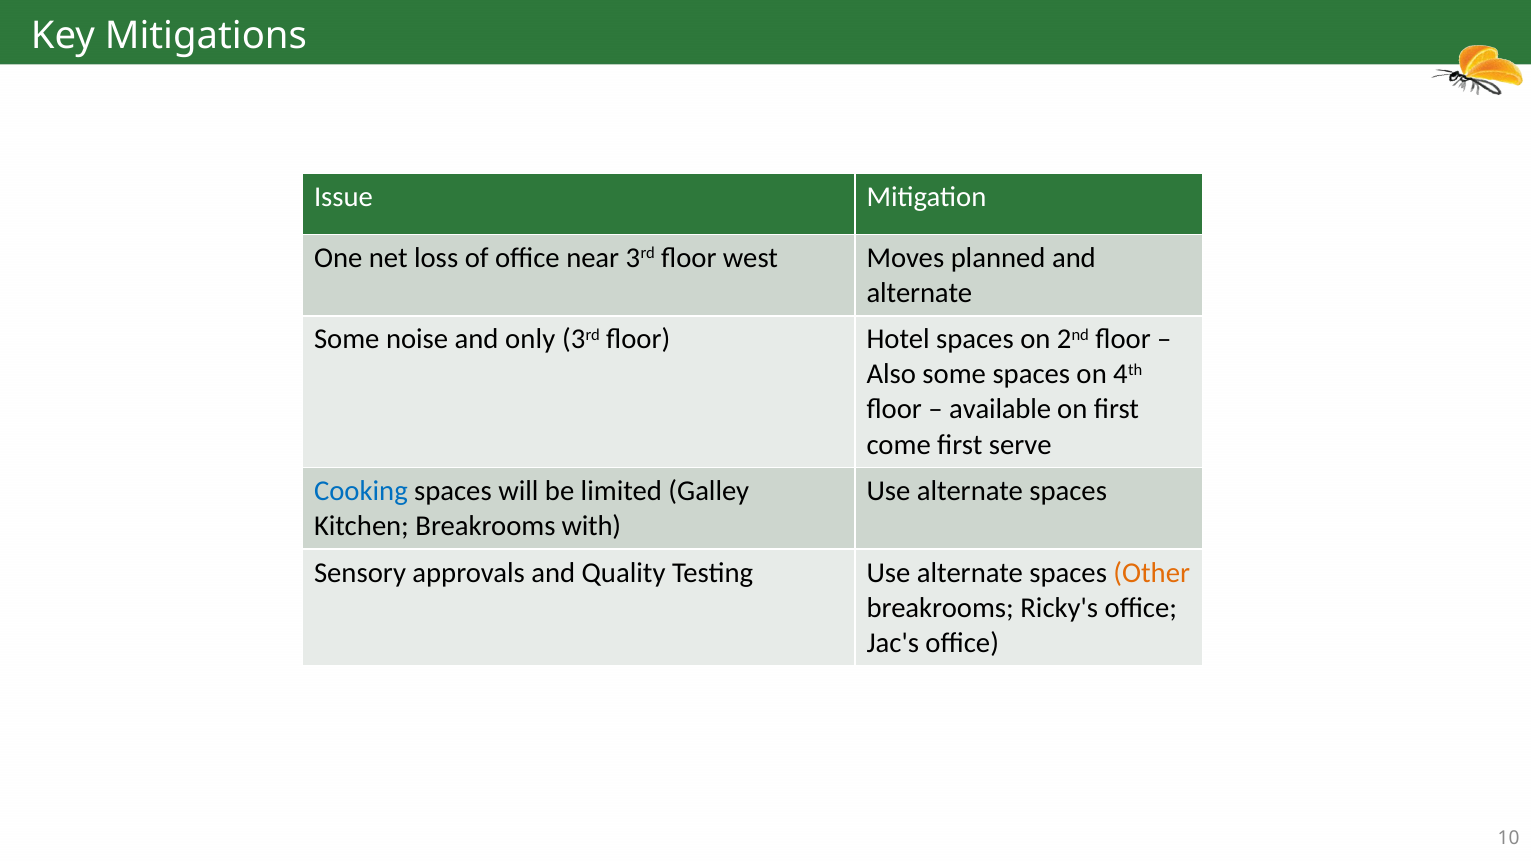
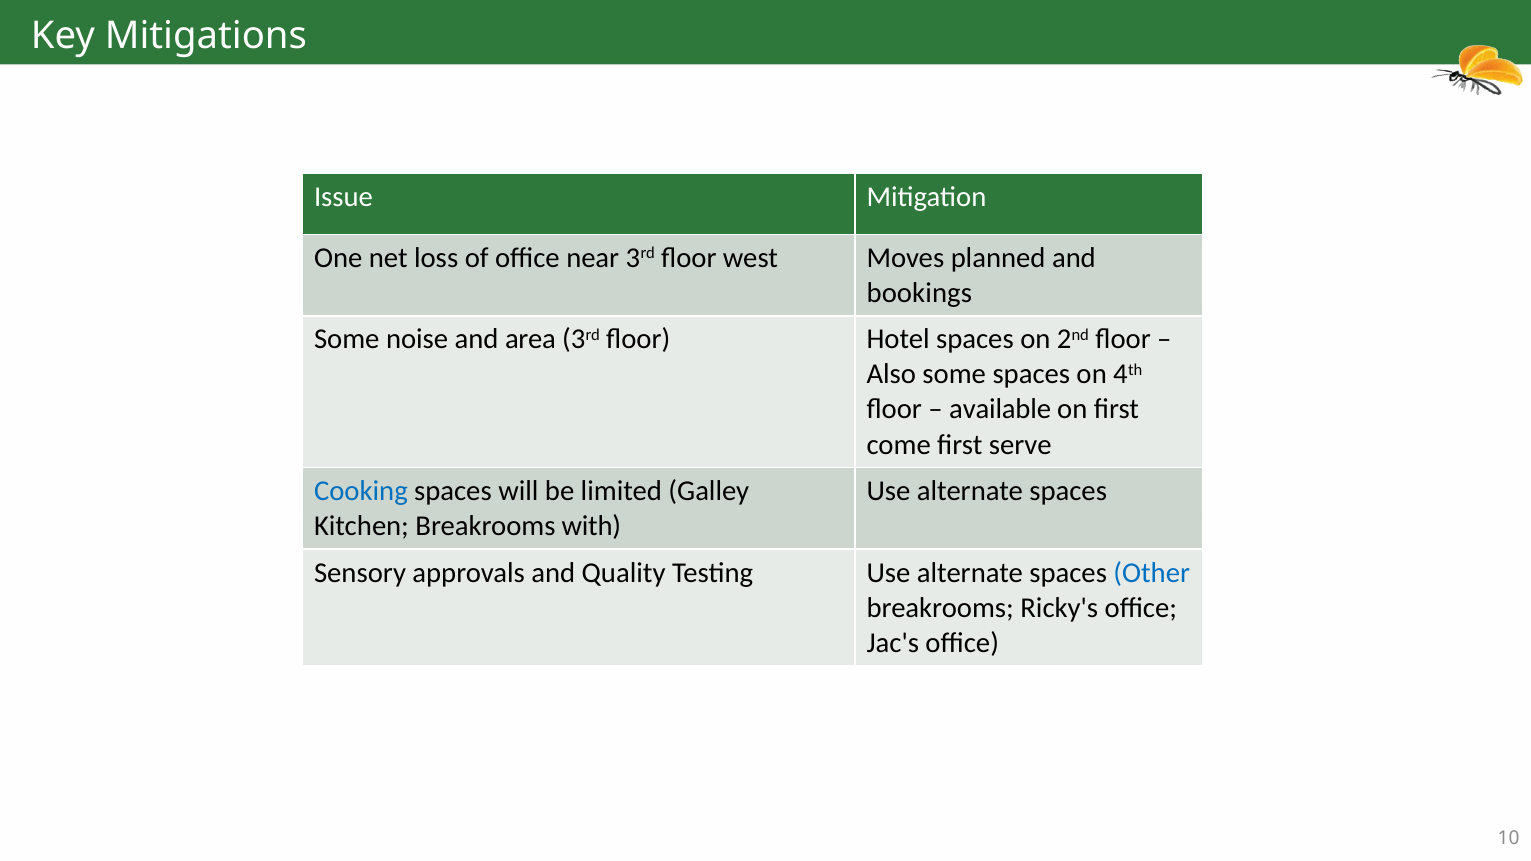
alternate at (919, 293): alternate -> bookings
only: only -> area
Other colour: orange -> blue
